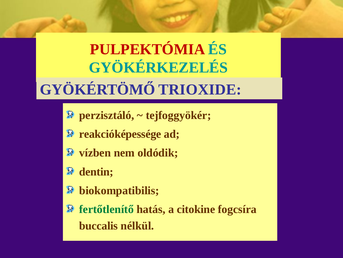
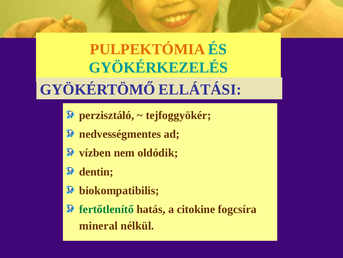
PULPEKTÓMIA colour: red -> orange
TRIOXIDE: TRIOXIDE -> ELLÁTÁSI
reakcióképessége: reakcióképessége -> nedvességmentes
buccalis: buccalis -> mineral
